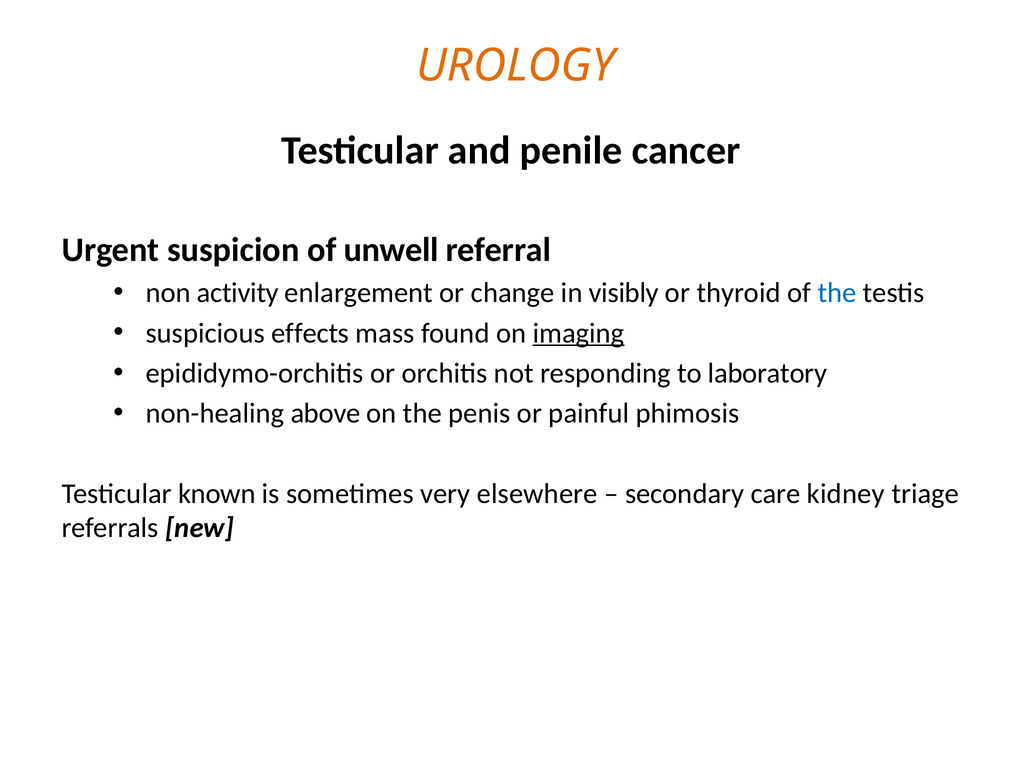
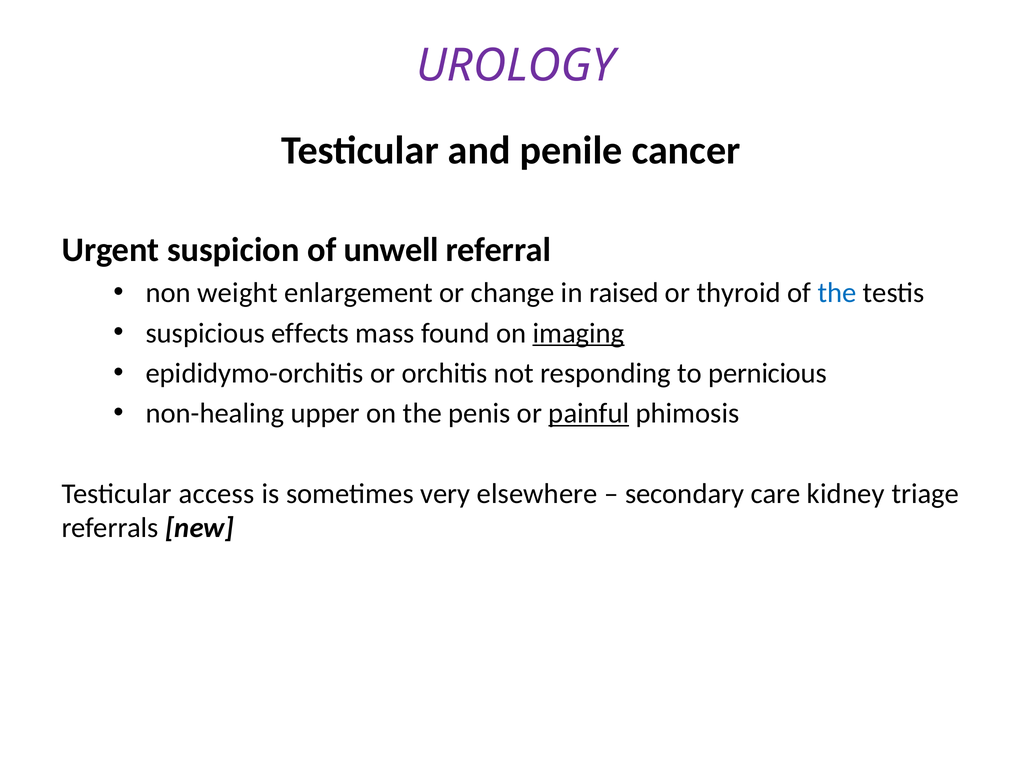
UROLOGY colour: orange -> purple
activity: activity -> weight
visibly: visibly -> raised
laboratory: laboratory -> pernicious
above: above -> upper
painful underline: none -> present
known: known -> access
